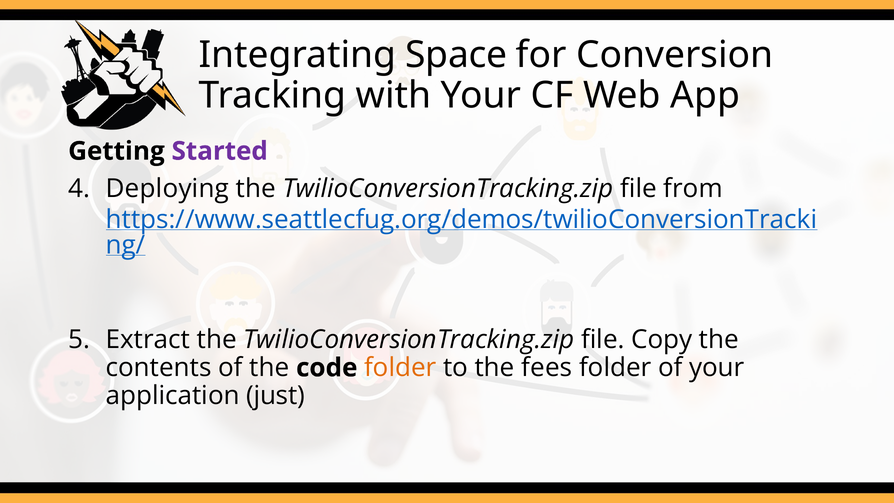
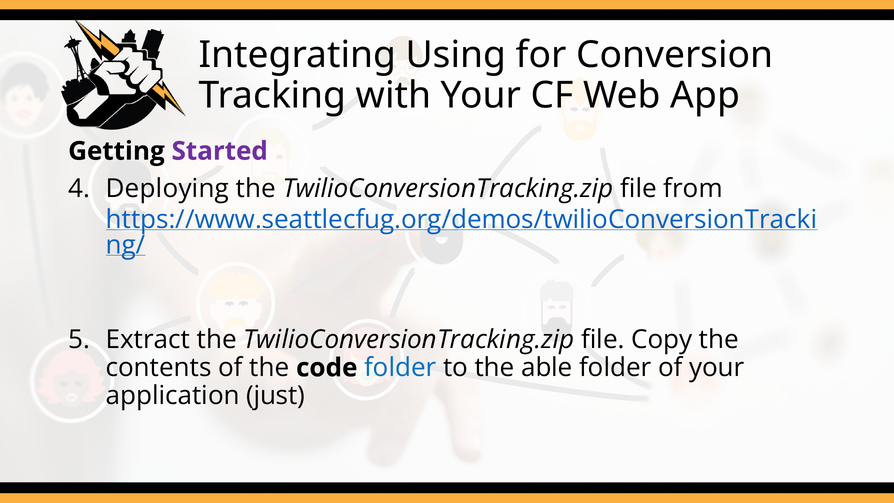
Space: Space -> Using
folder at (400, 368) colour: orange -> blue
fees: fees -> able
